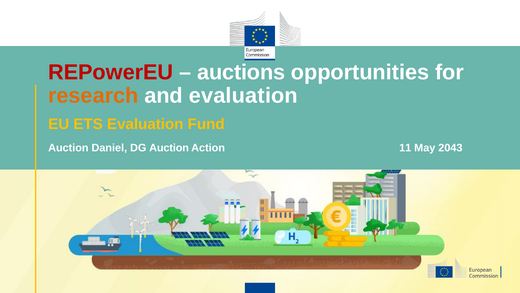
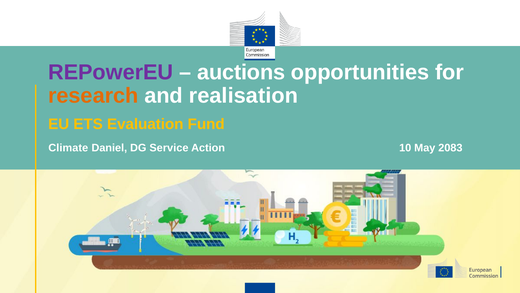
REPowerEU colour: red -> purple
and evaluation: evaluation -> realisation
Auction at (68, 148): Auction -> Climate
DG Auction: Auction -> Service
11: 11 -> 10
2043: 2043 -> 2083
